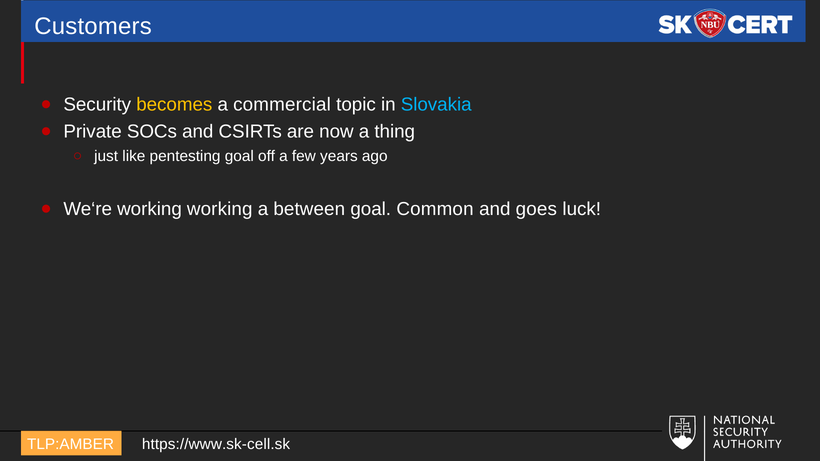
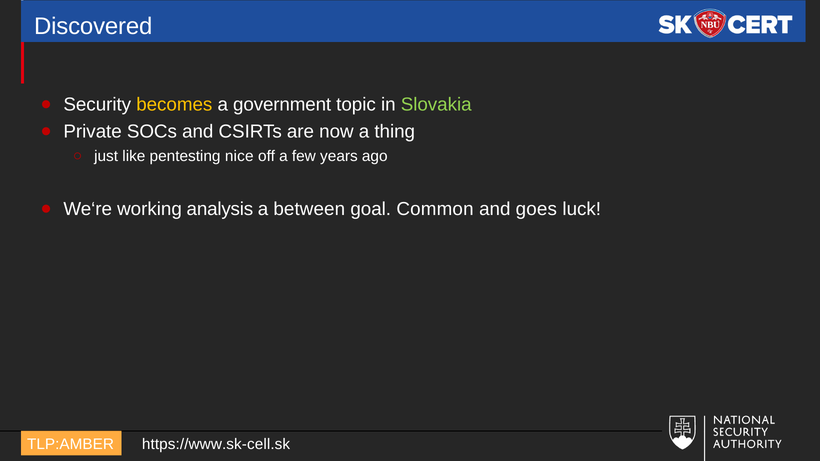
Customers: Customers -> Discovered
commercial: commercial -> government
Slovakia colour: light blue -> light green
pentesting goal: goal -> nice
working working: working -> analysis
